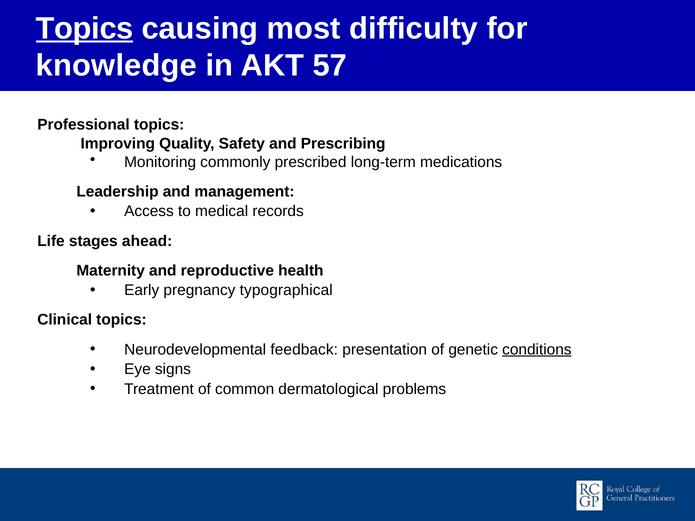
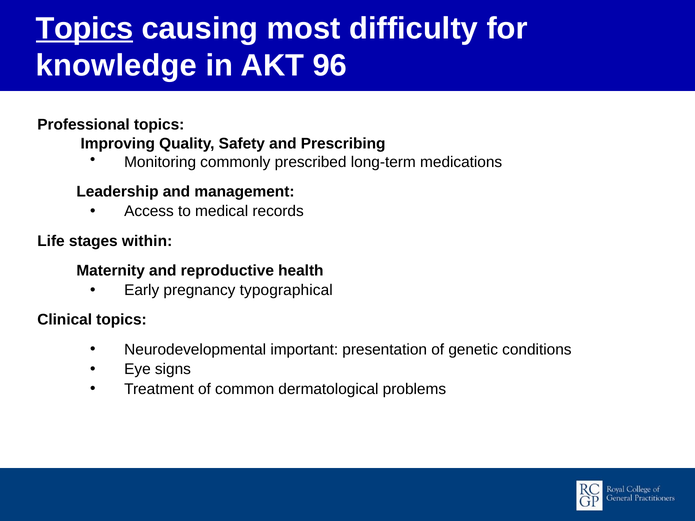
57: 57 -> 96
ahead: ahead -> within
feedback: feedback -> important
conditions underline: present -> none
